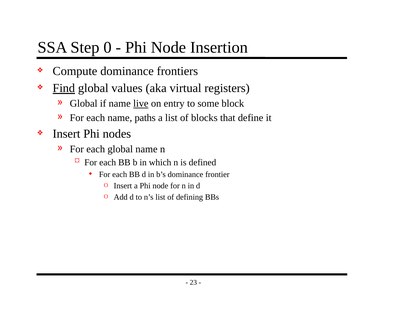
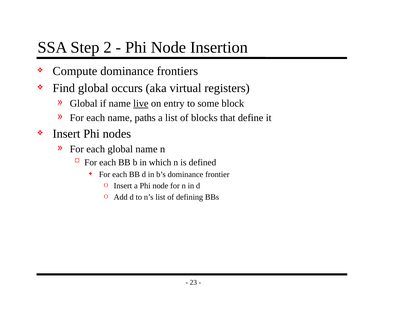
0: 0 -> 2
Find underline: present -> none
values: values -> occurs
